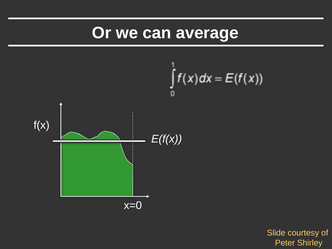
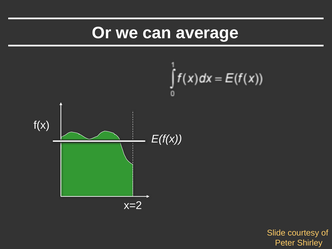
x=0: x=0 -> x=2
